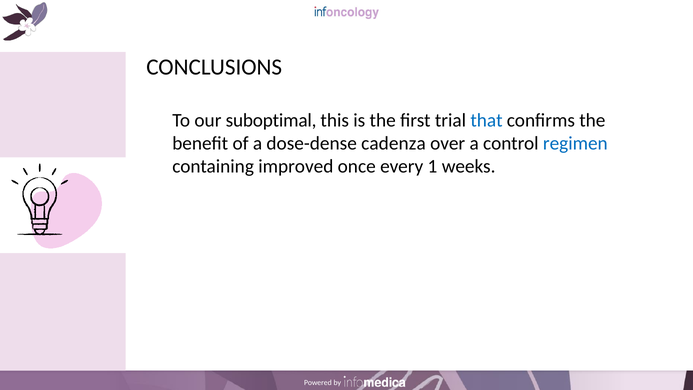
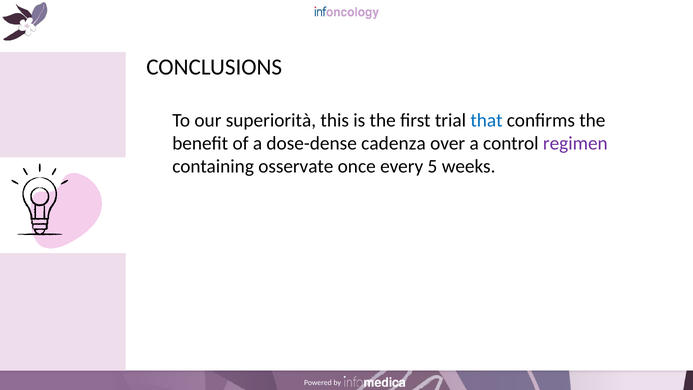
suboptimal: suboptimal -> superiorità
regimen colour: blue -> purple
improved: improved -> osservate
1: 1 -> 5
